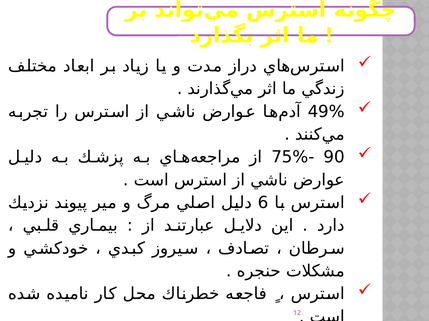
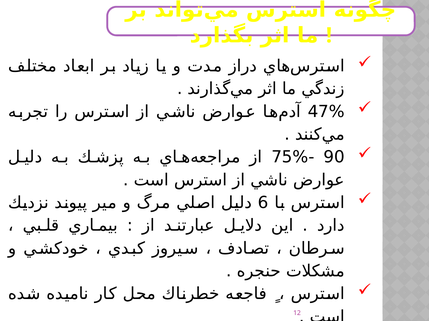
49%: 49% -> 47%
